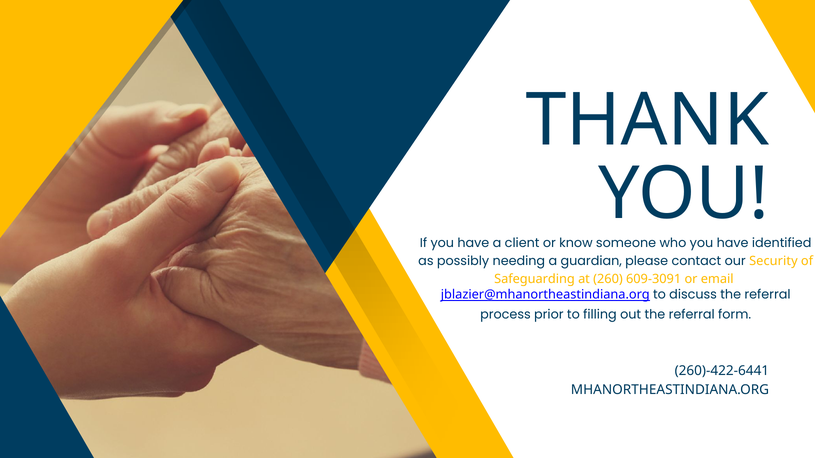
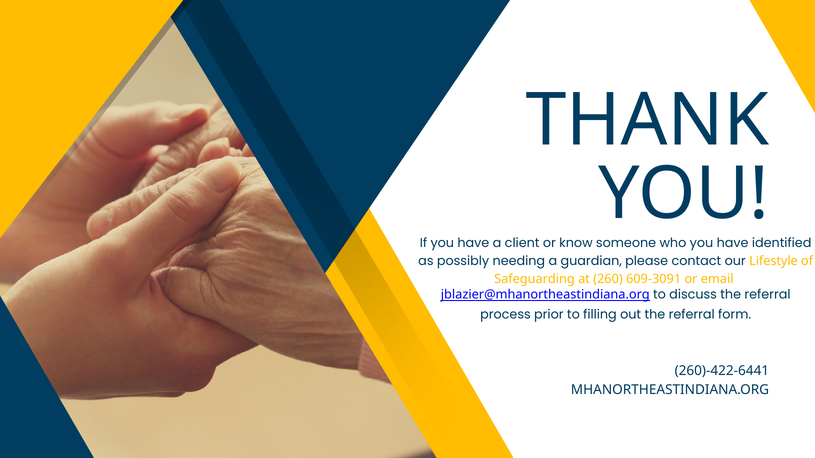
Security: Security -> Lifestyle
